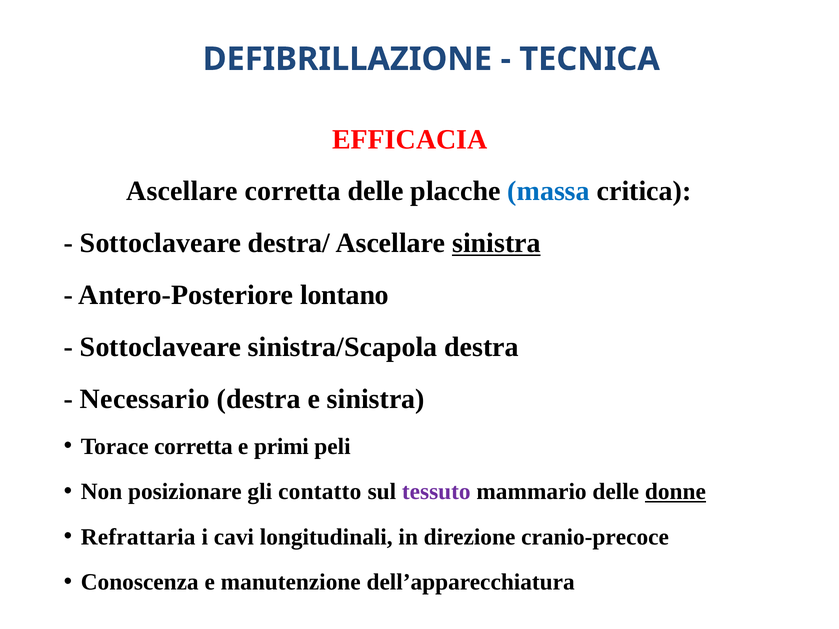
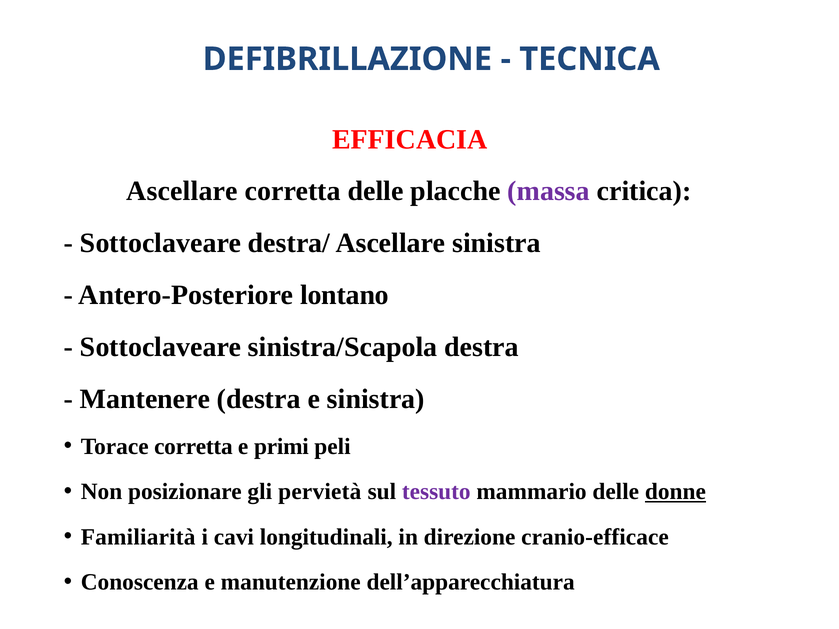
massa colour: blue -> purple
sinistra at (496, 243) underline: present -> none
Necessario: Necessario -> Mantenere
contatto: contatto -> pervietà
Refrattaria: Refrattaria -> Familiarità
cranio-precoce: cranio-precoce -> cranio-efficace
